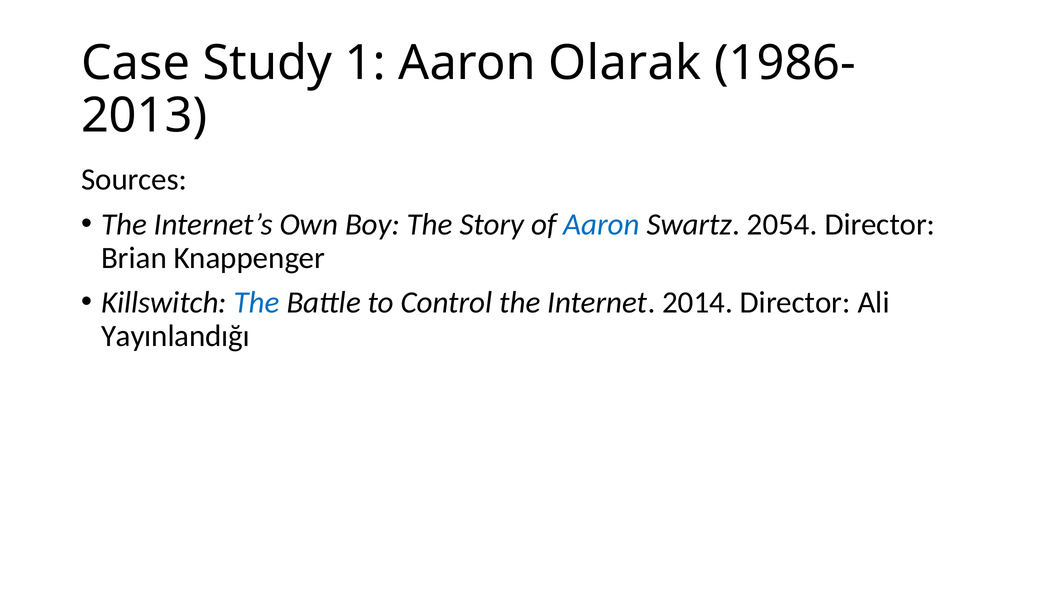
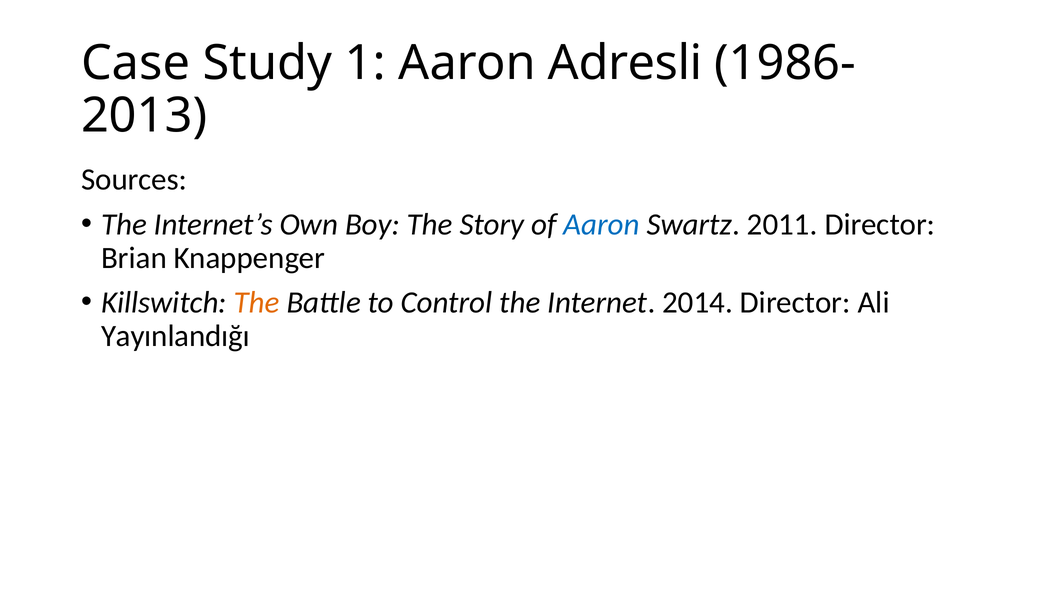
Olarak: Olarak -> Adresli
2054: 2054 -> 2011
The at (257, 303) colour: blue -> orange
